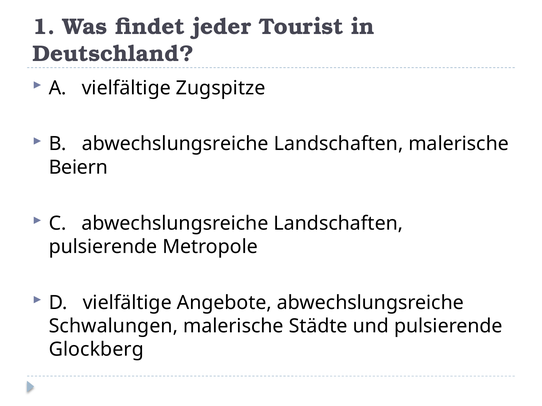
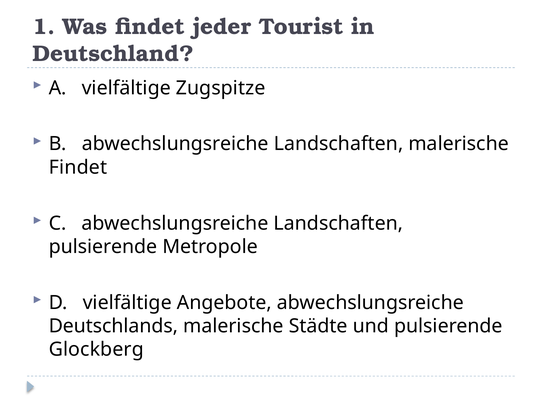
Beiern at (78, 168): Beiern -> Findet
Schwalungen: Schwalungen -> Deutschlands
